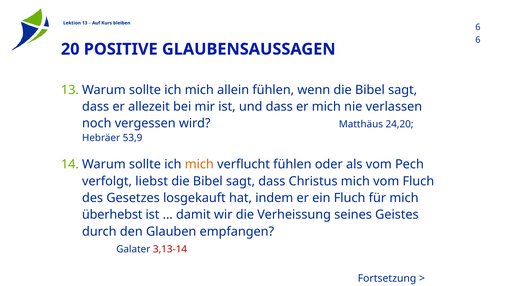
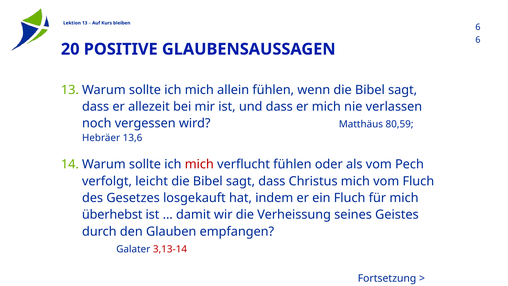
24,20: 24,20 -> 80,59
53,9: 53,9 -> 13,6
mich at (199, 164) colour: orange -> red
liebst: liebst -> leicht
